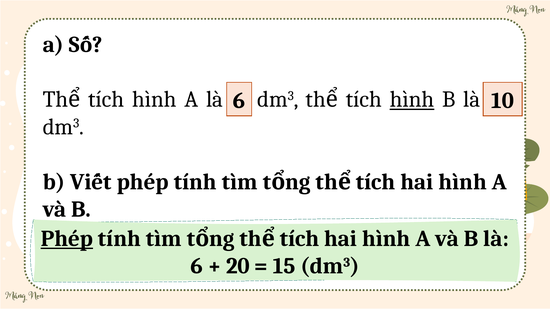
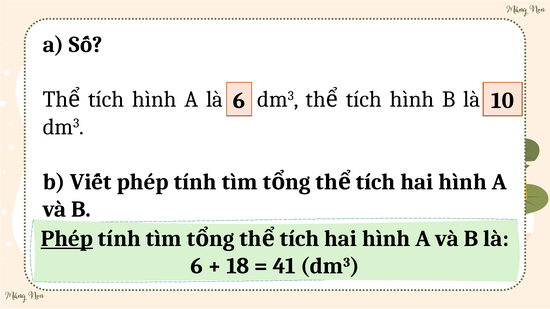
hình at (412, 100) underline: present -> none
20: 20 -> 18
15: 15 -> 41
